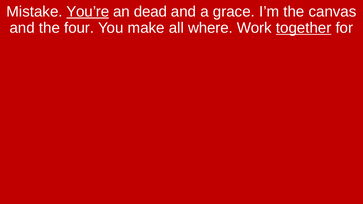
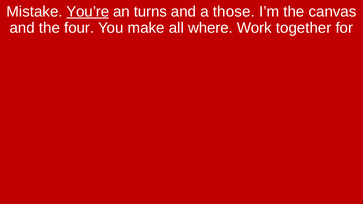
dead: dead -> turns
grace: grace -> those
together underline: present -> none
